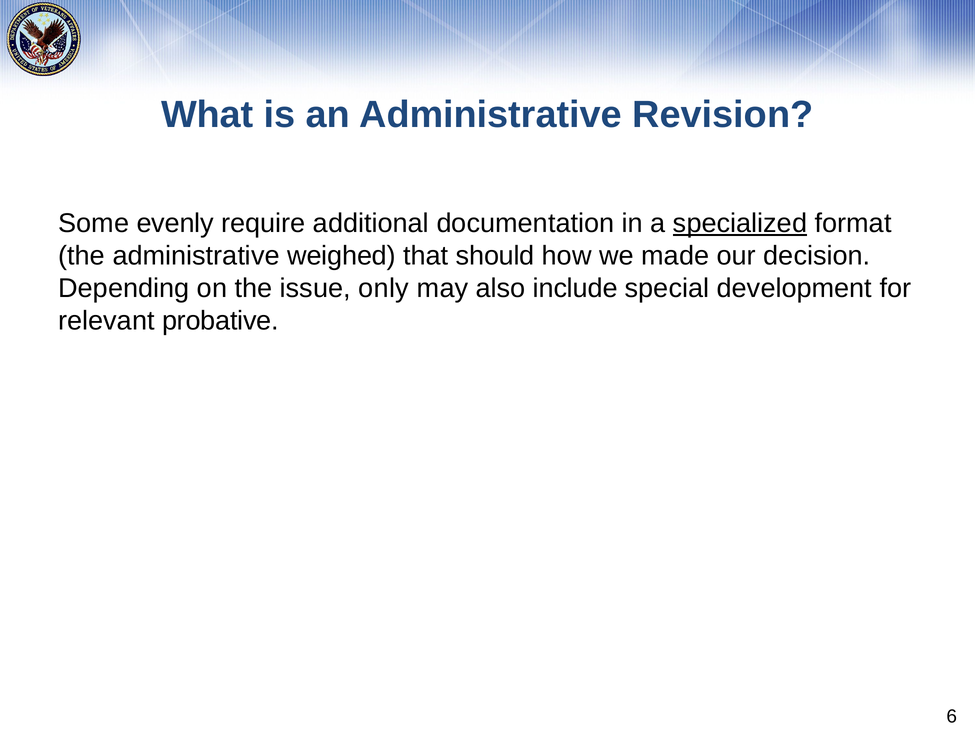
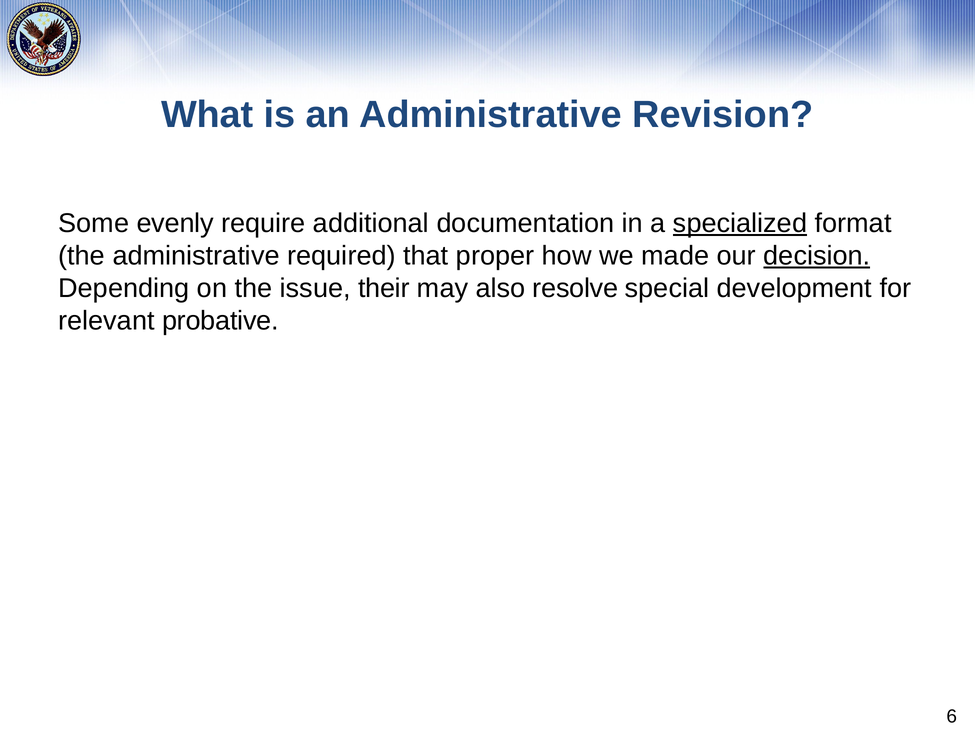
weighed: weighed -> required
should: should -> proper
decision underline: none -> present
only: only -> their
include: include -> resolve
